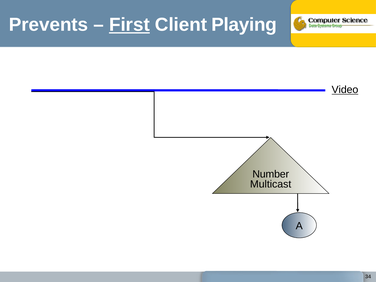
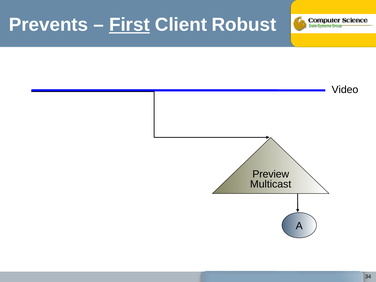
Playing: Playing -> Robust
Video underline: present -> none
Number: Number -> Preview
